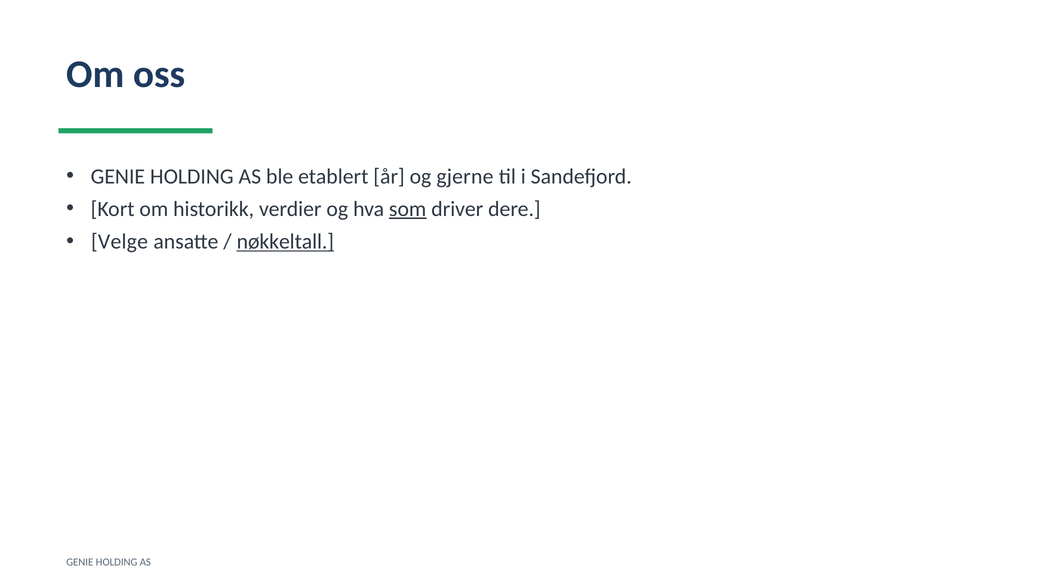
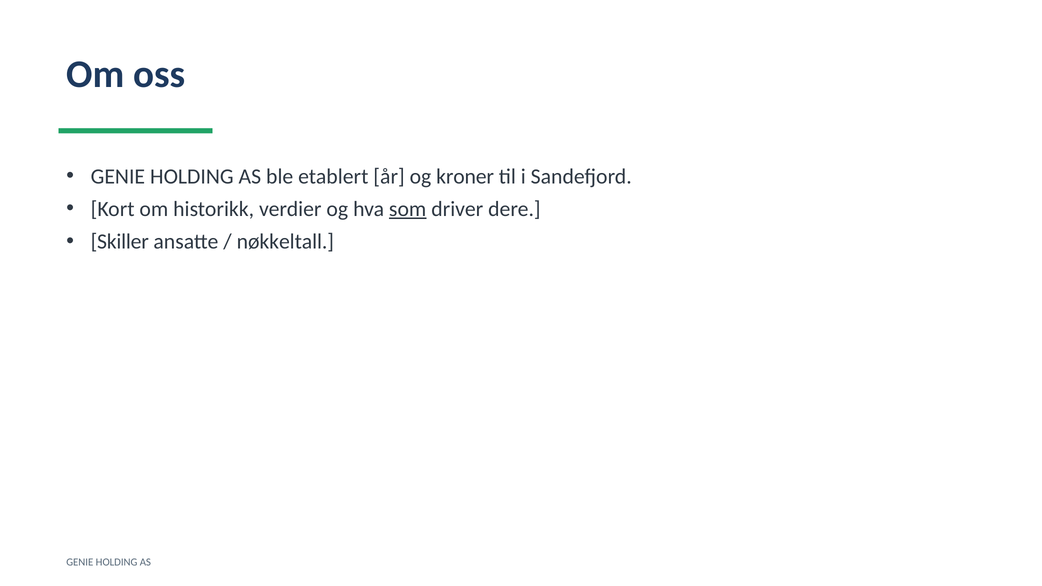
gjerne: gjerne -> kroner
Velge: Velge -> Skiller
nøkkeltall underline: present -> none
